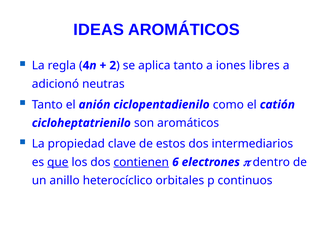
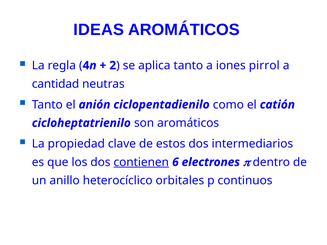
libres: libres -> pirrol
adicionó: adicionó -> cantidad
que underline: present -> none
